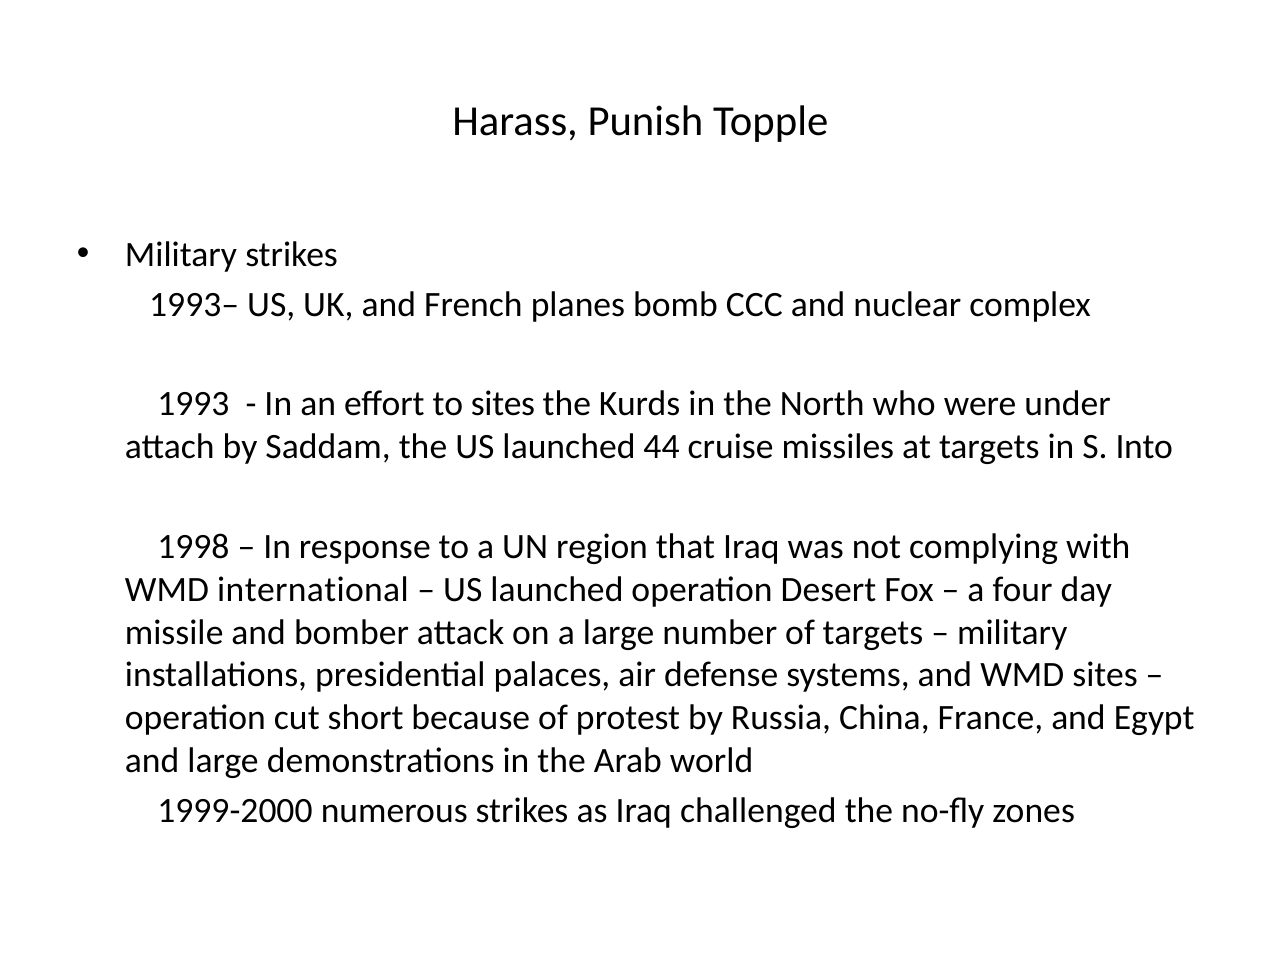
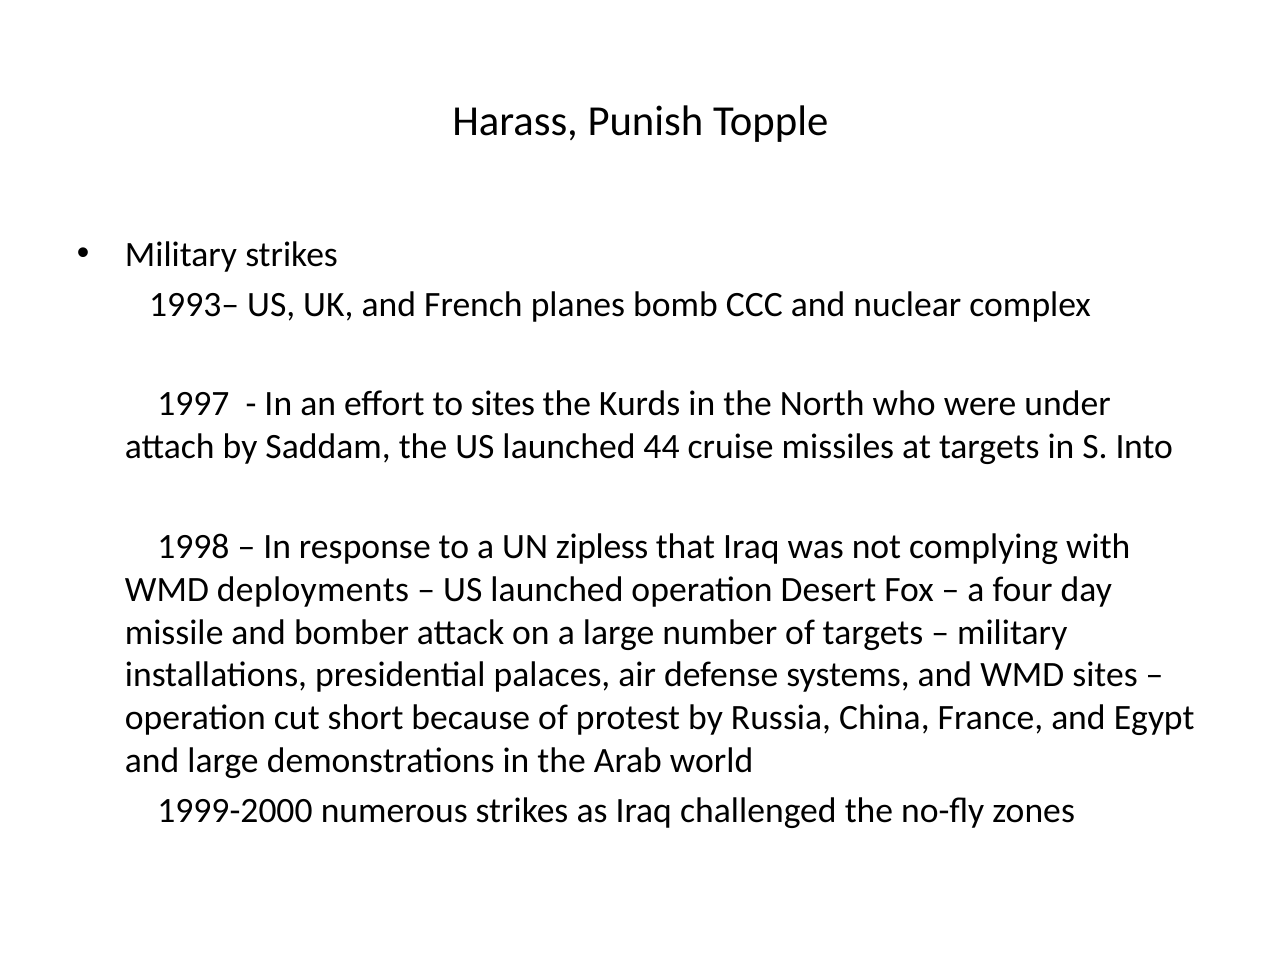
1993: 1993 -> 1997
region: region -> zipless
international: international -> deployments
